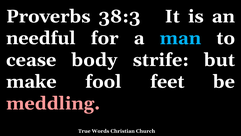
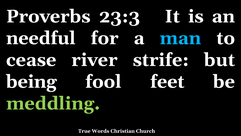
38:3: 38:3 -> 23:3
body: body -> river
make: make -> being
meddling colour: pink -> light green
